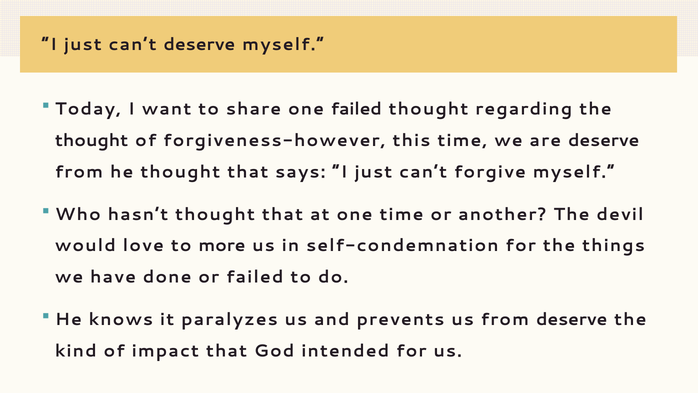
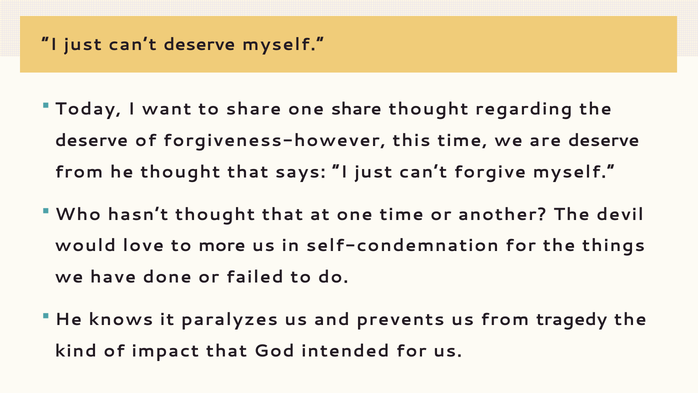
one failed: failed -> share
thought at (92, 140): thought -> deserve
from deserve: deserve -> tragedy
